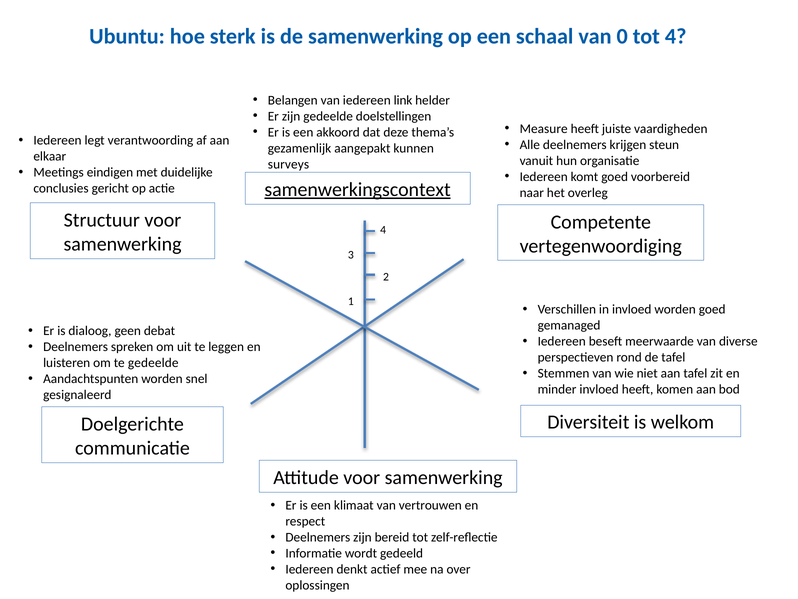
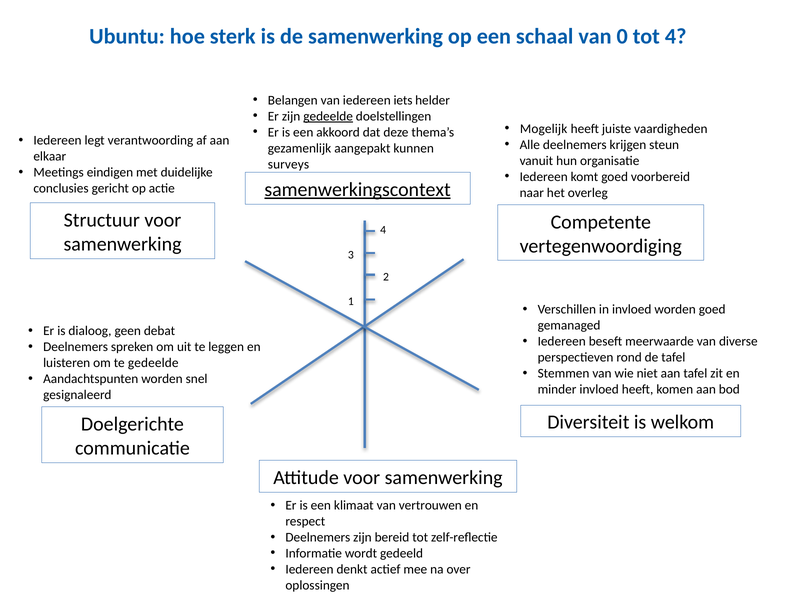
link: link -> iets
gedeelde at (328, 116) underline: none -> present
Measure: Measure -> Mogelijk
